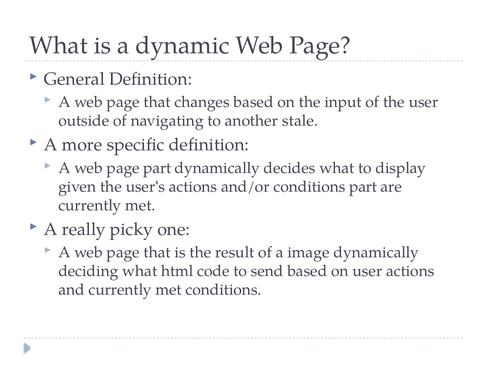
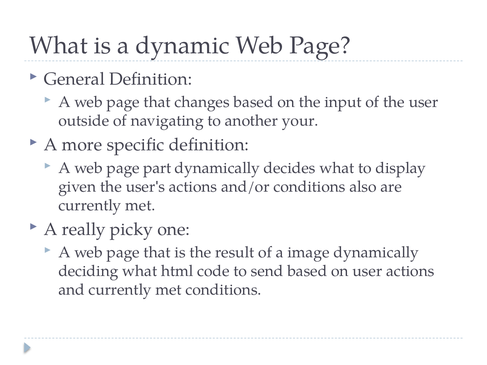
stale: stale -> your
conditions part: part -> also
